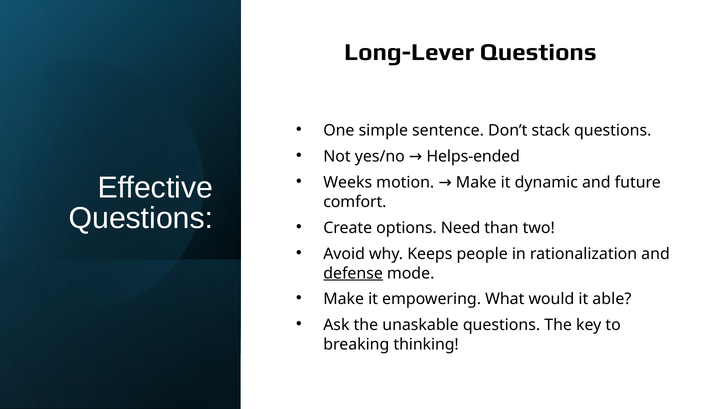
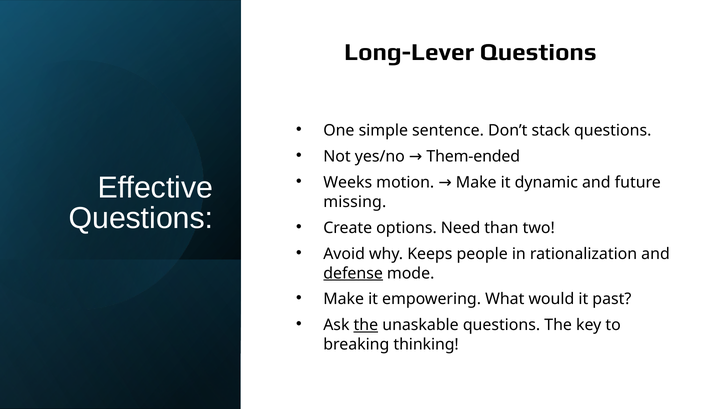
Helps-ended: Helps-ended -> Them-ended
comfort: comfort -> missing
able: able -> past
the at (366, 325) underline: none -> present
